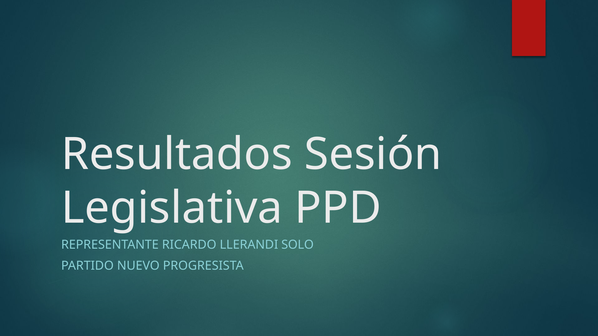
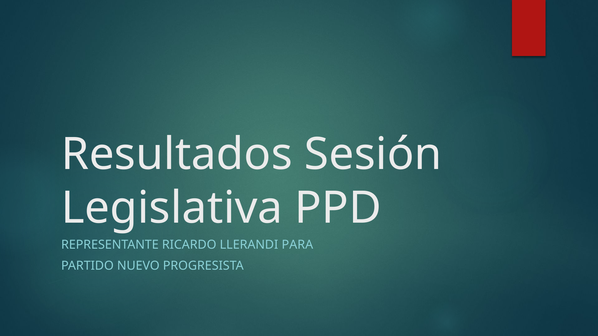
SOLO: SOLO -> PARA
